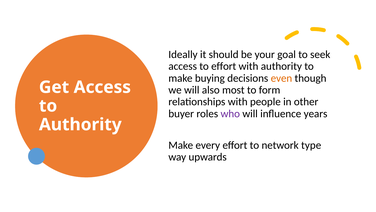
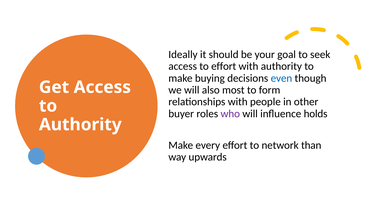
even colour: orange -> blue
years: years -> holds
type: type -> than
